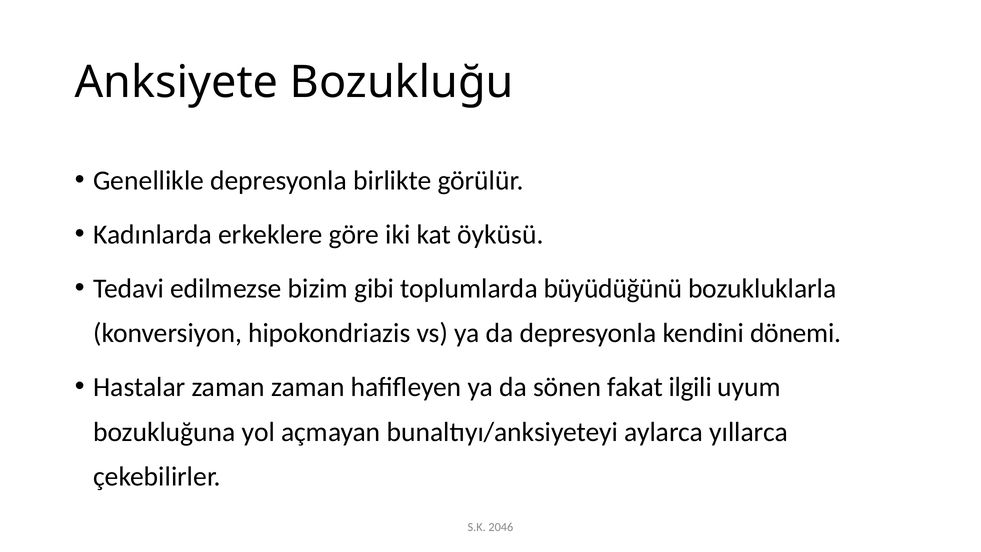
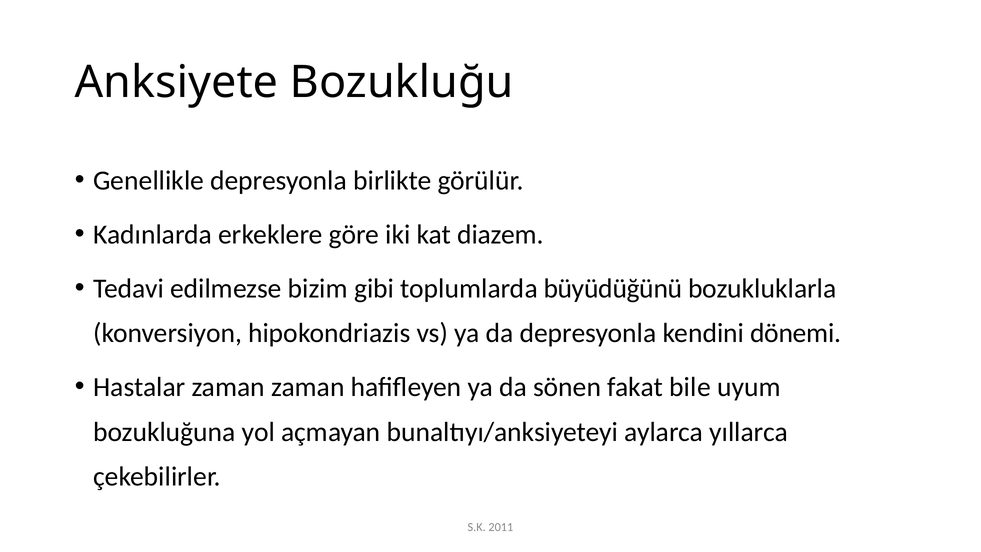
öyküsü: öyküsü -> diazem
ilgili: ilgili -> bile
2046: 2046 -> 2011
